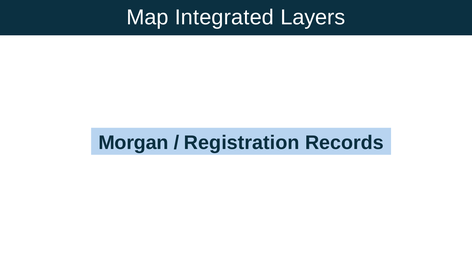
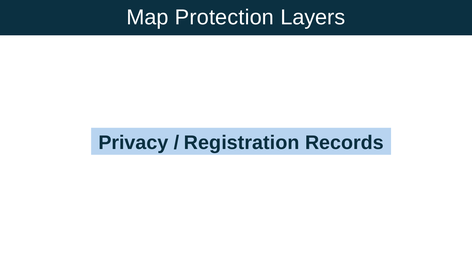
Integrated: Integrated -> Protection
Morgan: Morgan -> Privacy
